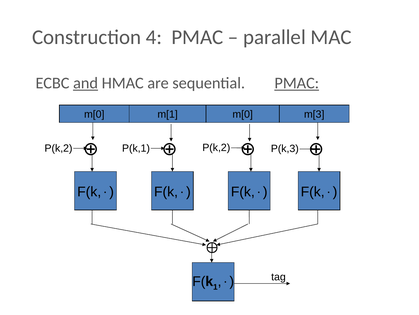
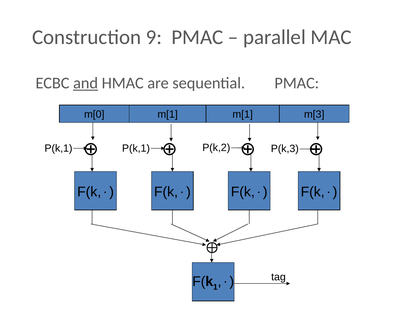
4: 4 -> 9
PMAC at (297, 83) underline: present -> none
m[1 m[0: m[0 -> m[1
P(k,2 at (59, 148): P(k,2 -> P(k,1
